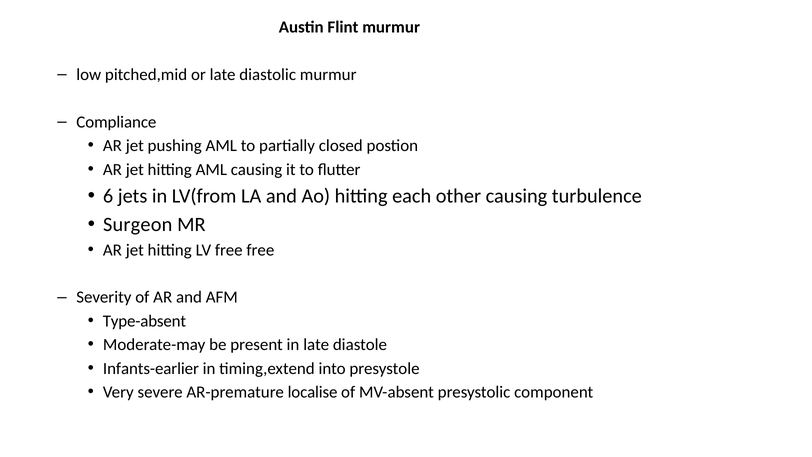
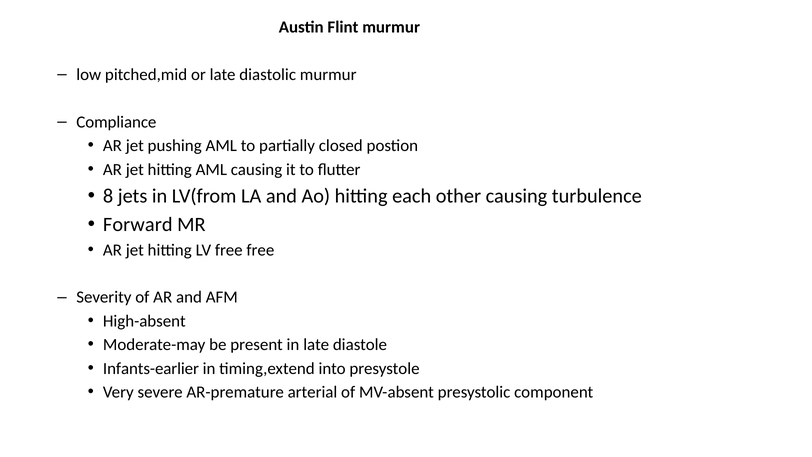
6: 6 -> 8
Surgeon: Surgeon -> Forward
Type-absent: Type-absent -> High-absent
localise: localise -> arterial
